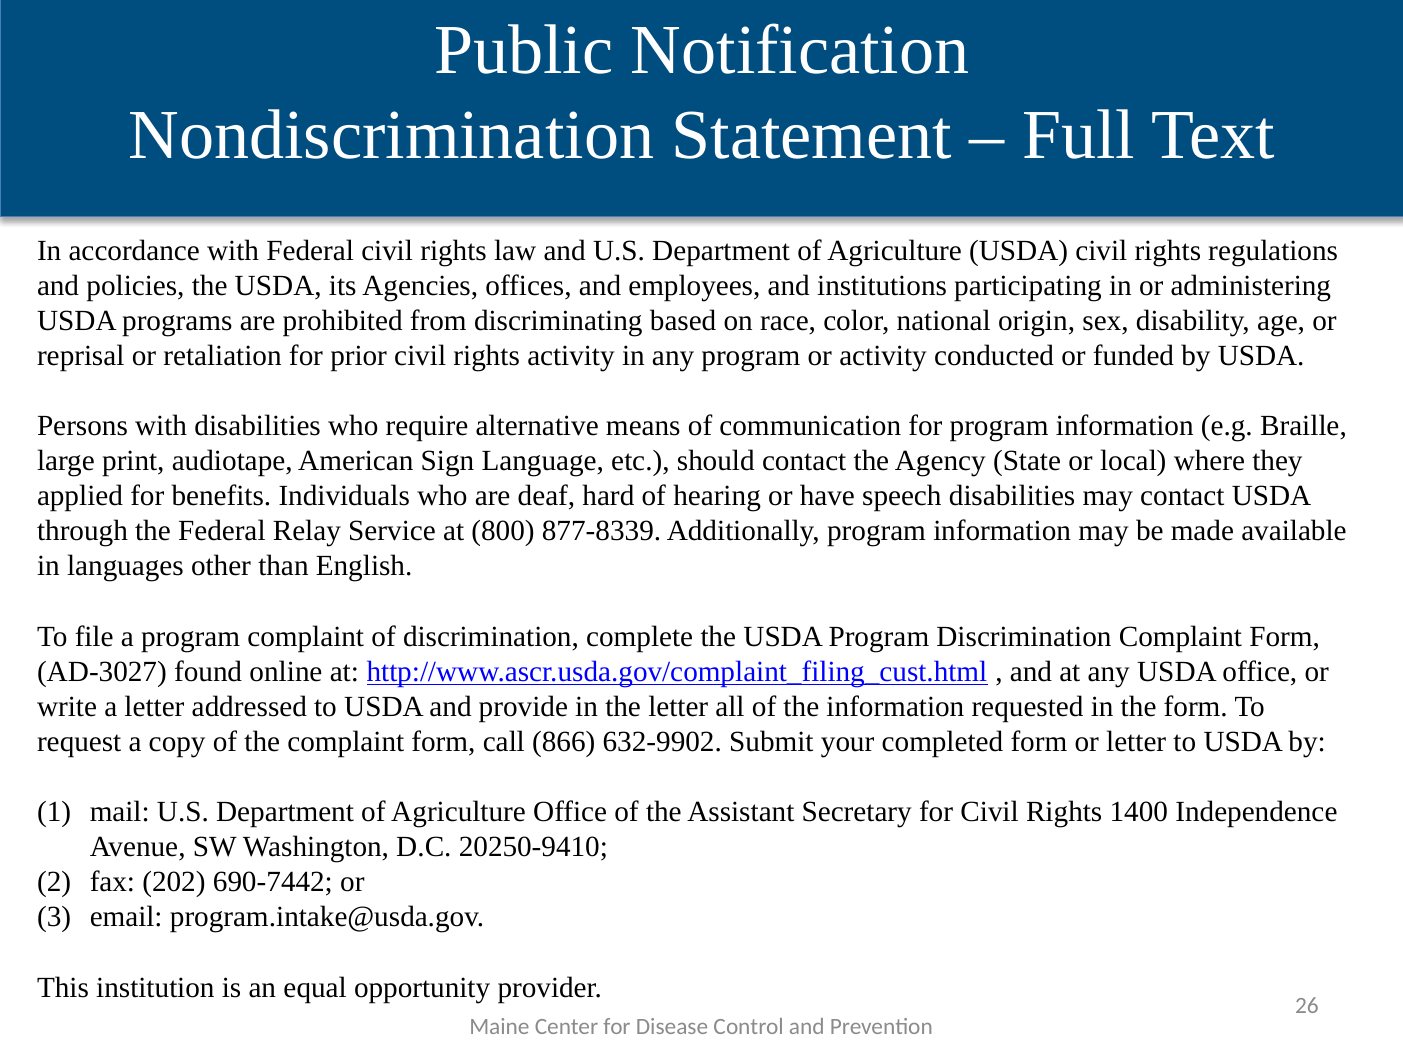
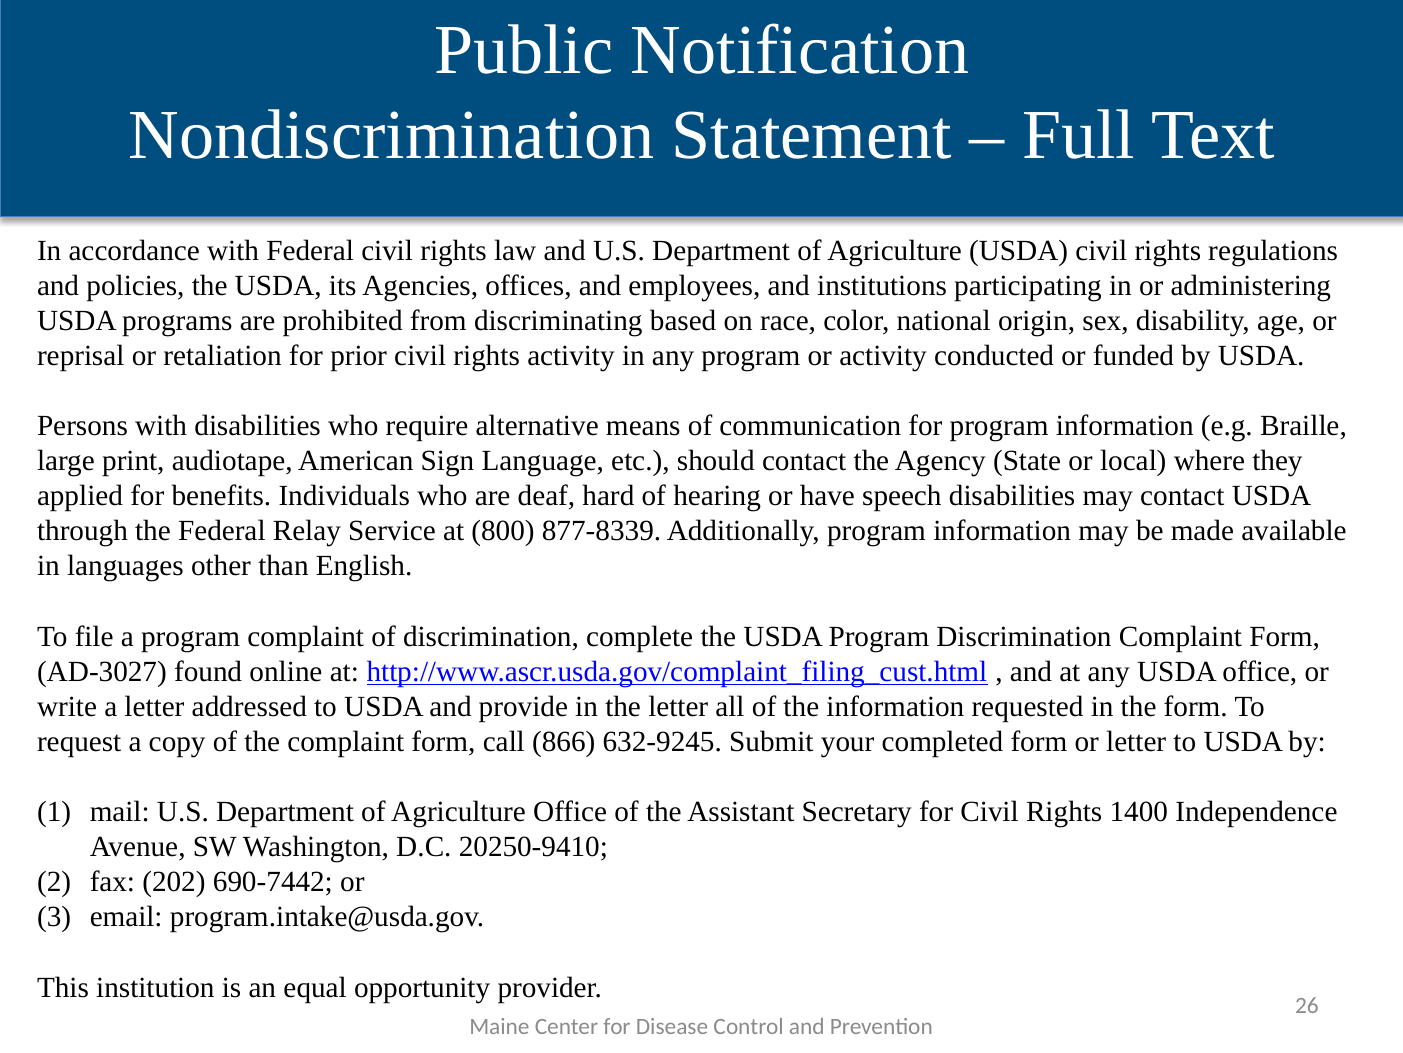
632-9902: 632-9902 -> 632-9245
